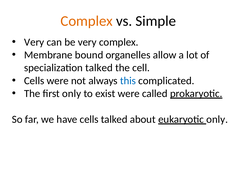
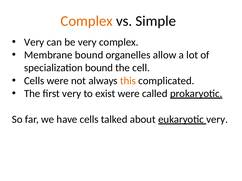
specialization talked: talked -> bound
this colour: blue -> orange
first only: only -> very
only at (217, 120): only -> very
